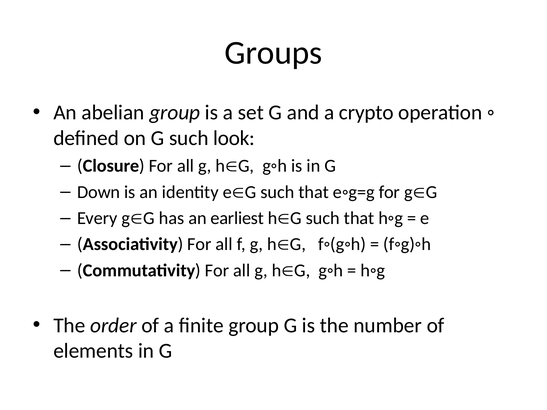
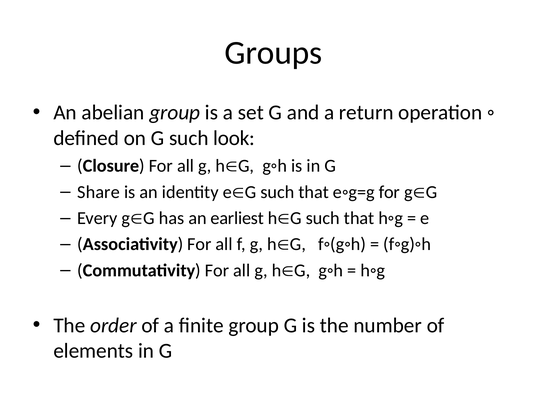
crypto: crypto -> return
Down: Down -> Share
